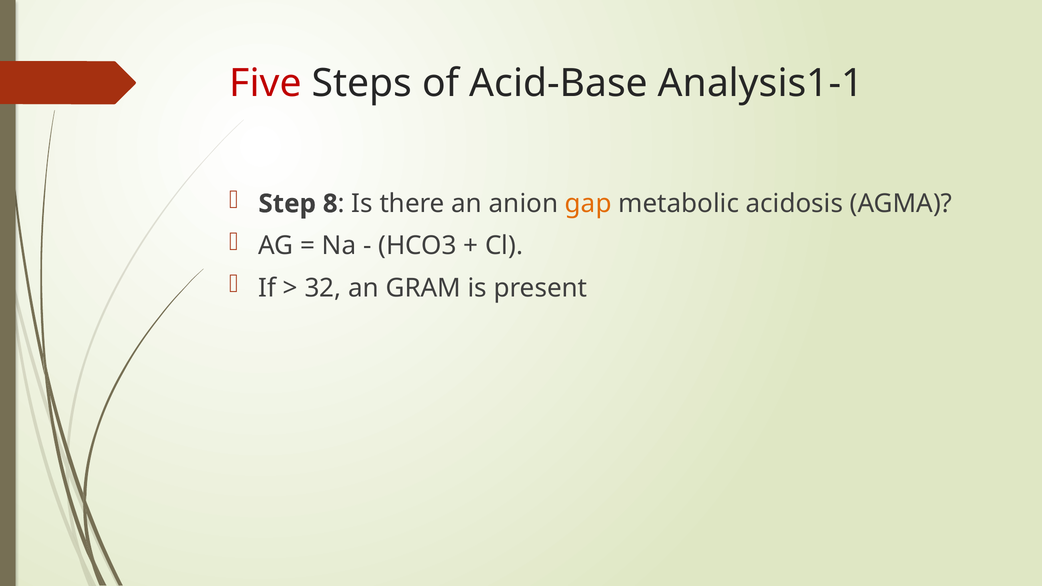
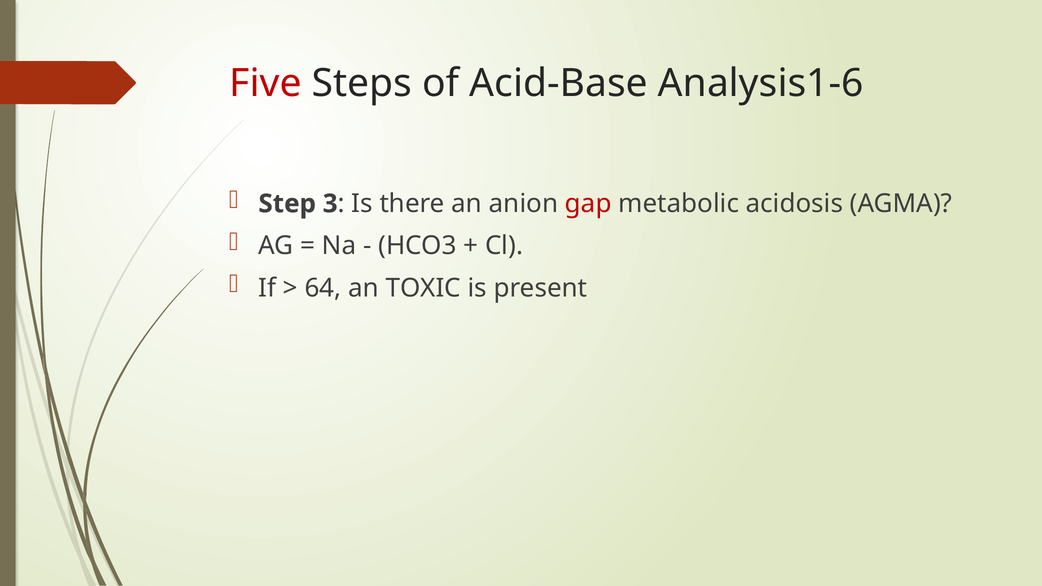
Analysis1-1: Analysis1-1 -> Analysis1-6
8: 8 -> 3
gap colour: orange -> red
32: 32 -> 64
GRAM: GRAM -> TOXIC
